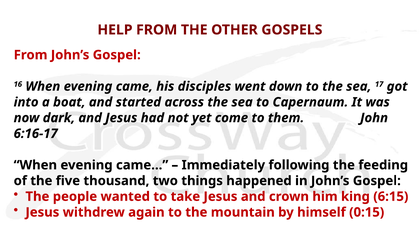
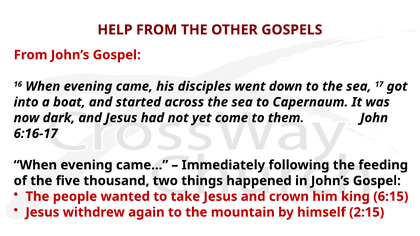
0:15: 0:15 -> 2:15
